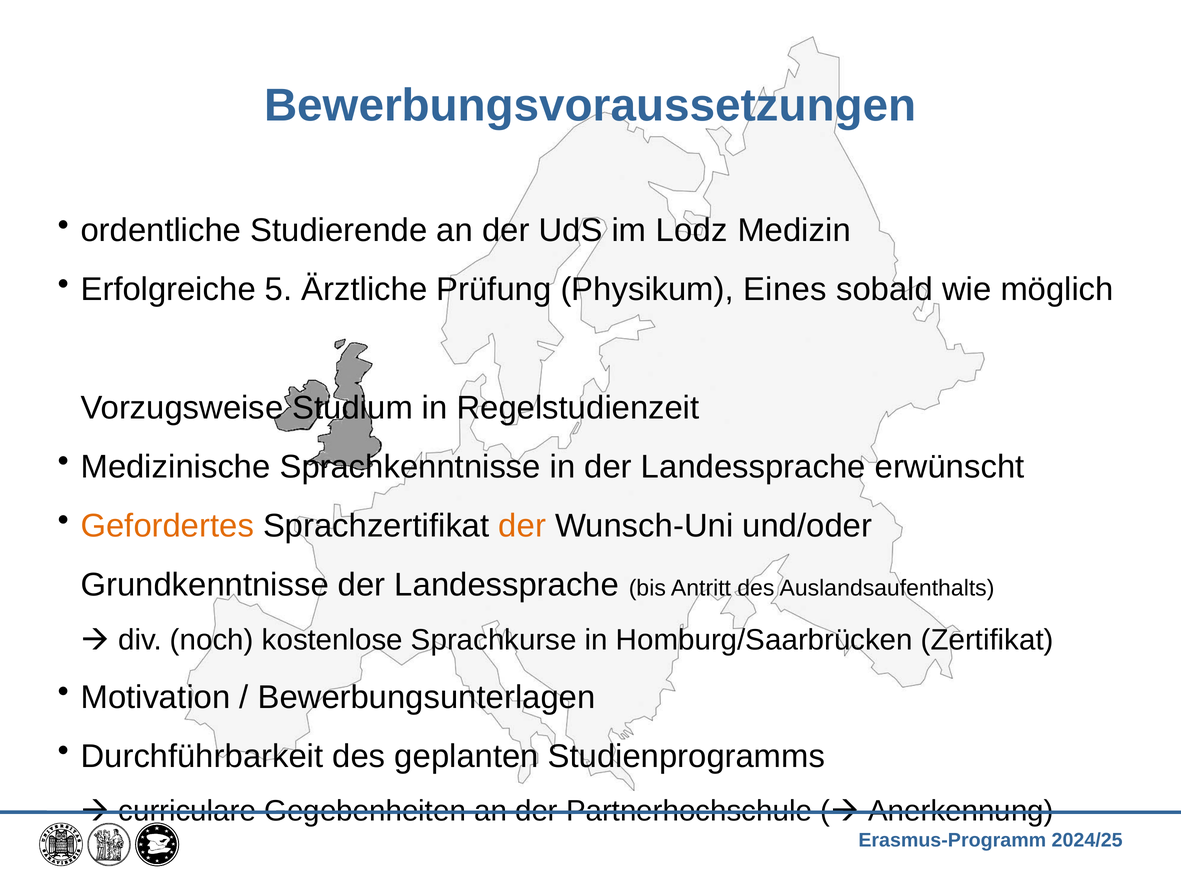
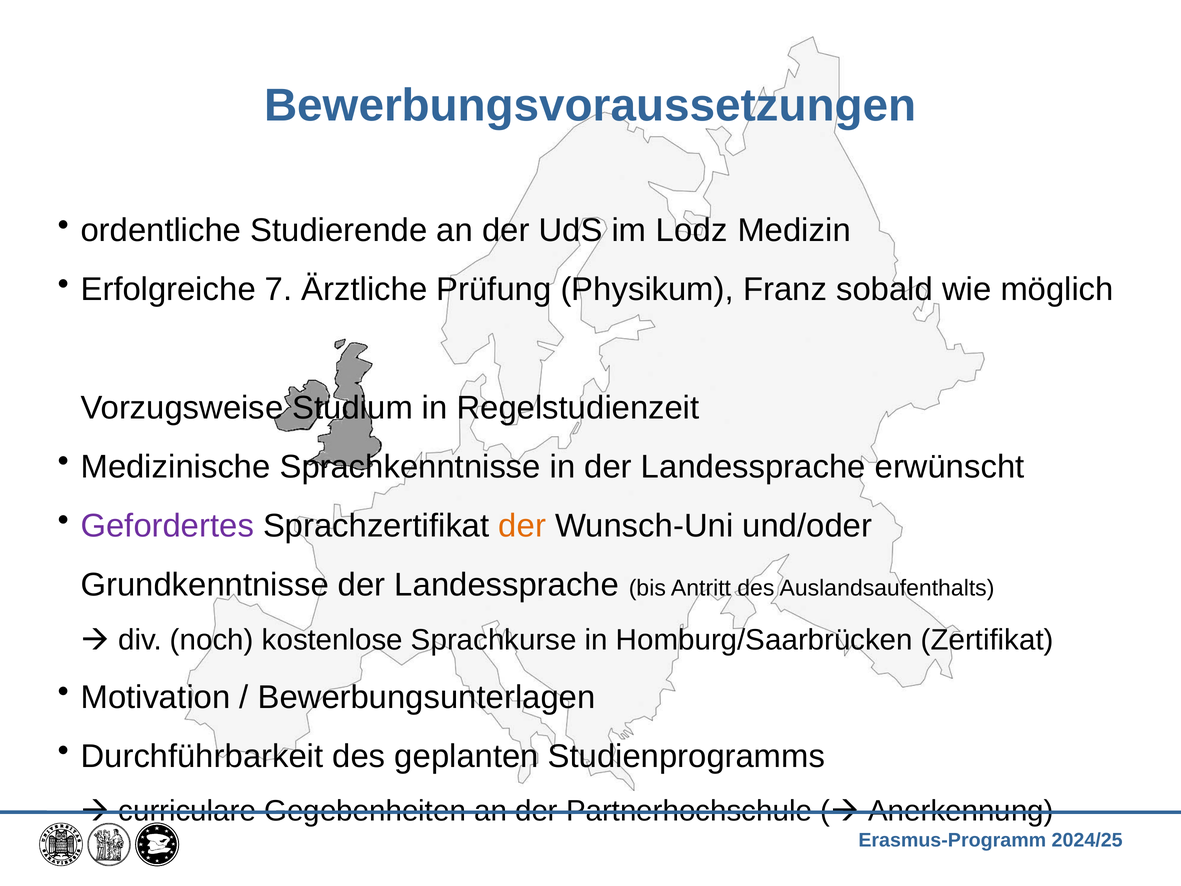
5: 5 -> 7
Eines: Eines -> Franz
Gefordertes colour: orange -> purple
